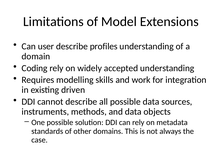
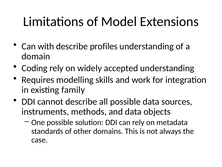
user: user -> with
driven: driven -> family
